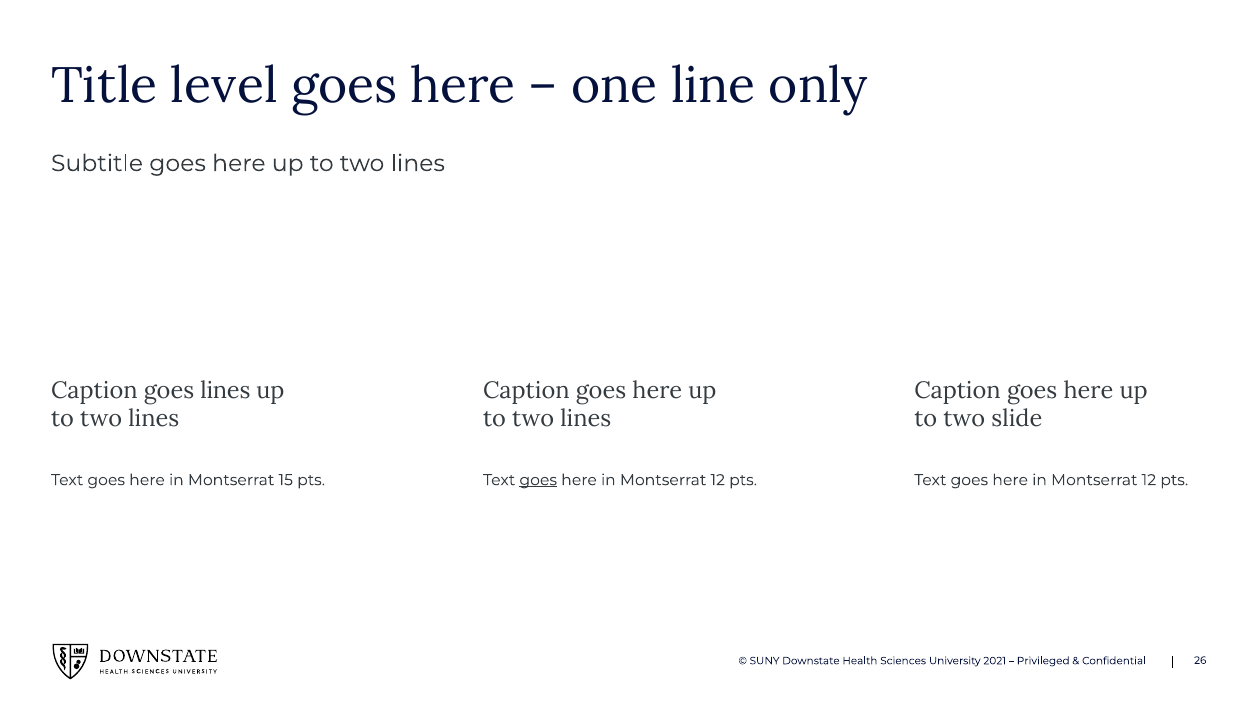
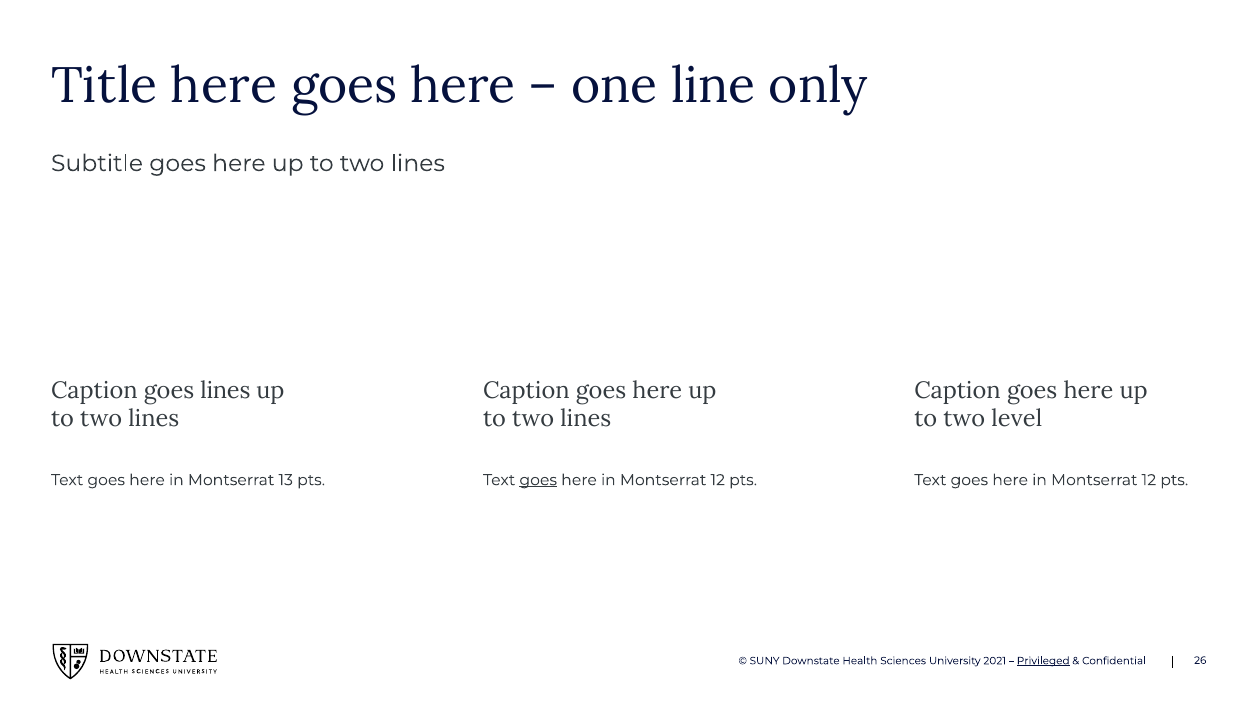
Title level: level -> here
slide: slide -> level
15: 15 -> 13
Privileged underline: none -> present
